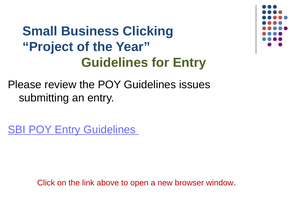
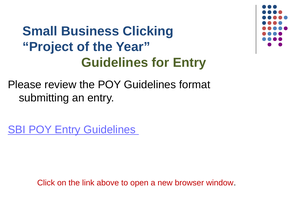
issues: issues -> format
